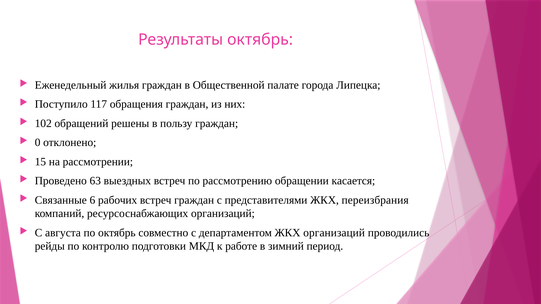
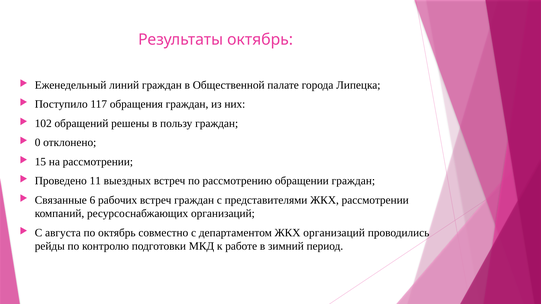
жилья: жилья -> линий
63: 63 -> 11
обращении касается: касается -> граждан
ЖКХ переизбрания: переизбрания -> рассмотрении
